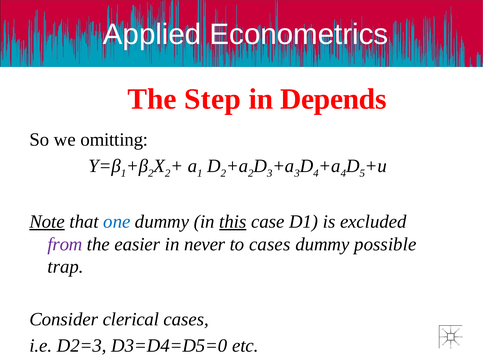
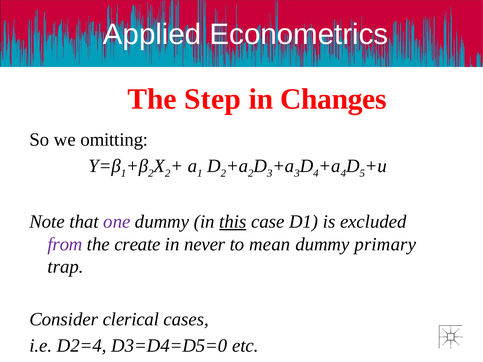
Depends: Depends -> Changes
Note underline: present -> none
one colour: blue -> purple
easier: easier -> create
to cases: cases -> mean
possible: possible -> primary
D2=3: D2=3 -> D2=4
